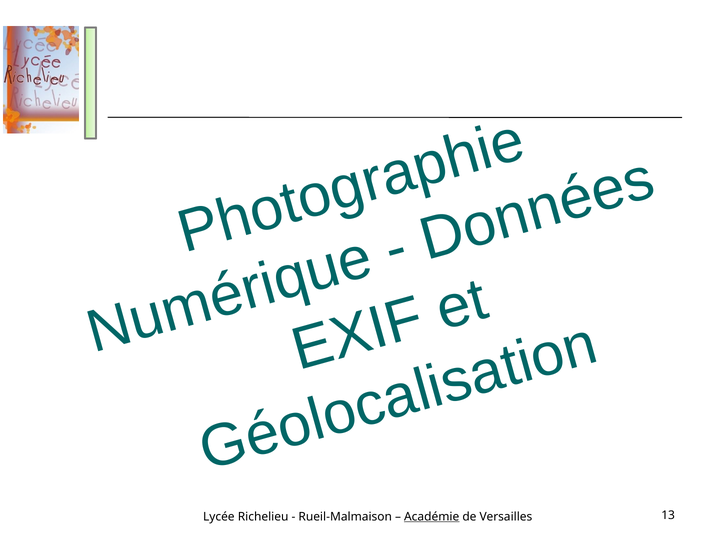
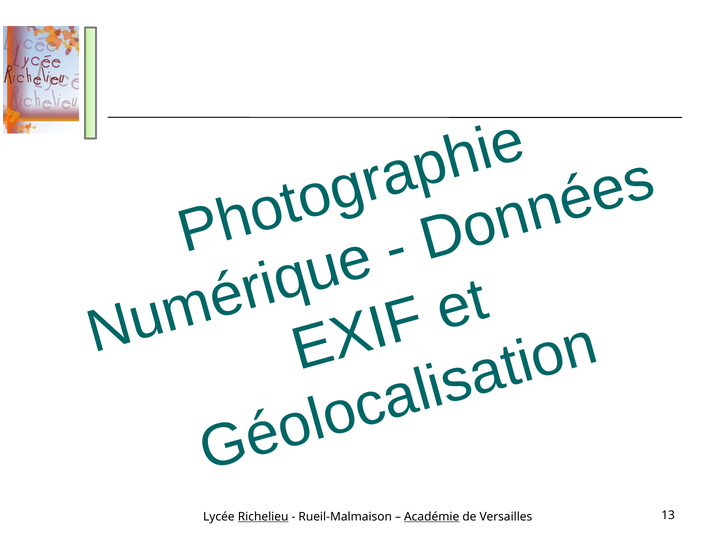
Richelieu underline: none -> present
